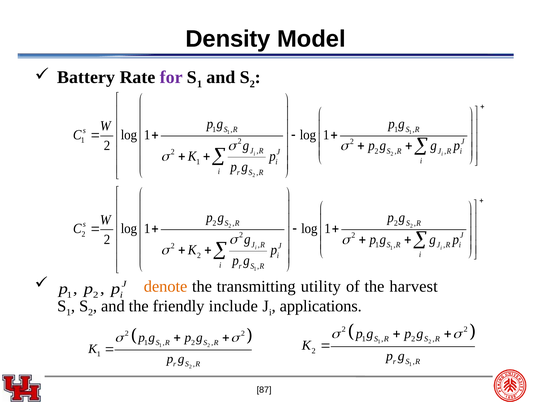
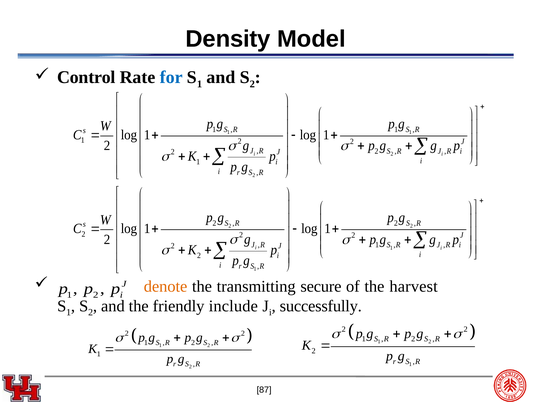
Battery: Battery -> Control
for colour: purple -> blue
utility: utility -> secure
applications: applications -> successfully
